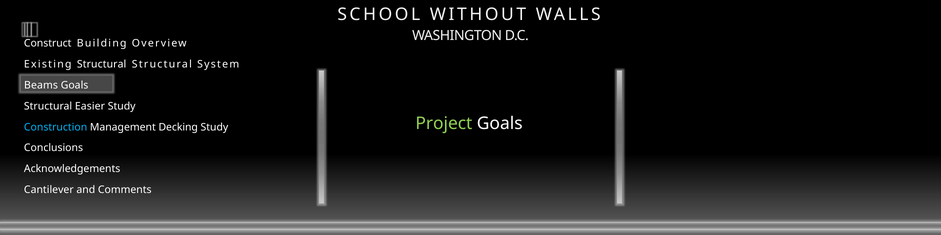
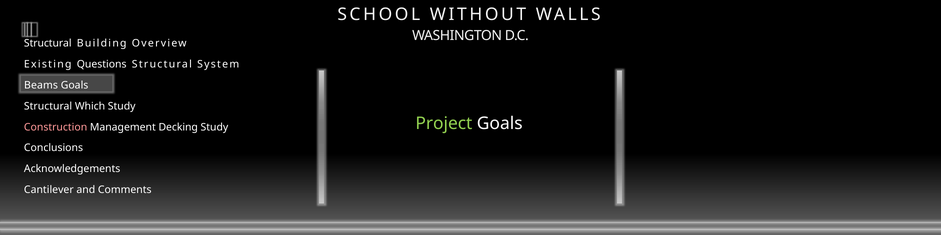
Construct at (48, 44): Construct -> Structural
Existing Structural: Structural -> Questions
Easier: Easier -> Which
Construction colour: light blue -> pink
